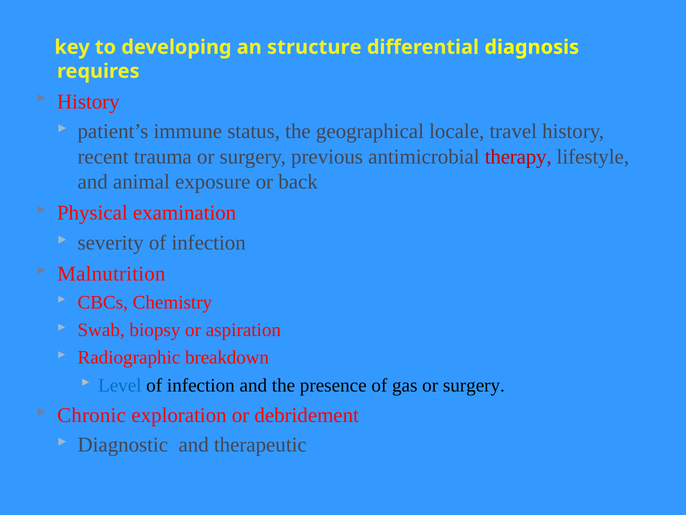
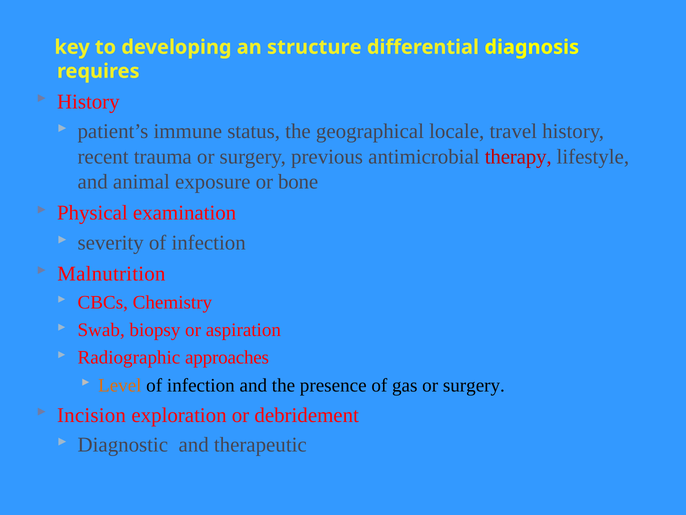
back: back -> bone
breakdown: breakdown -> approaches
Level colour: blue -> orange
Chronic: Chronic -> Incision
